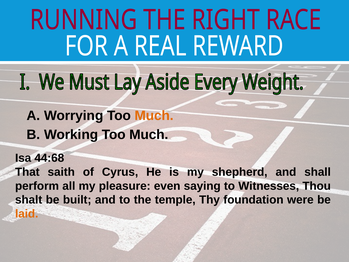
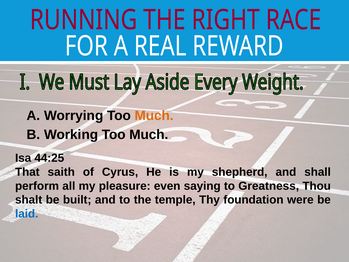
44:68: 44:68 -> 44:25
Witnesses: Witnesses -> Greatness
laid colour: orange -> blue
